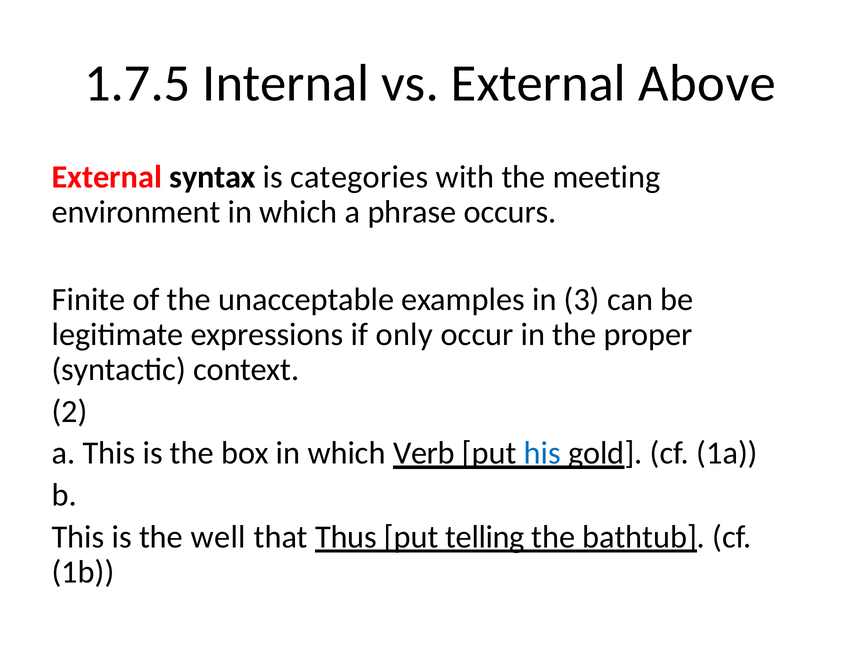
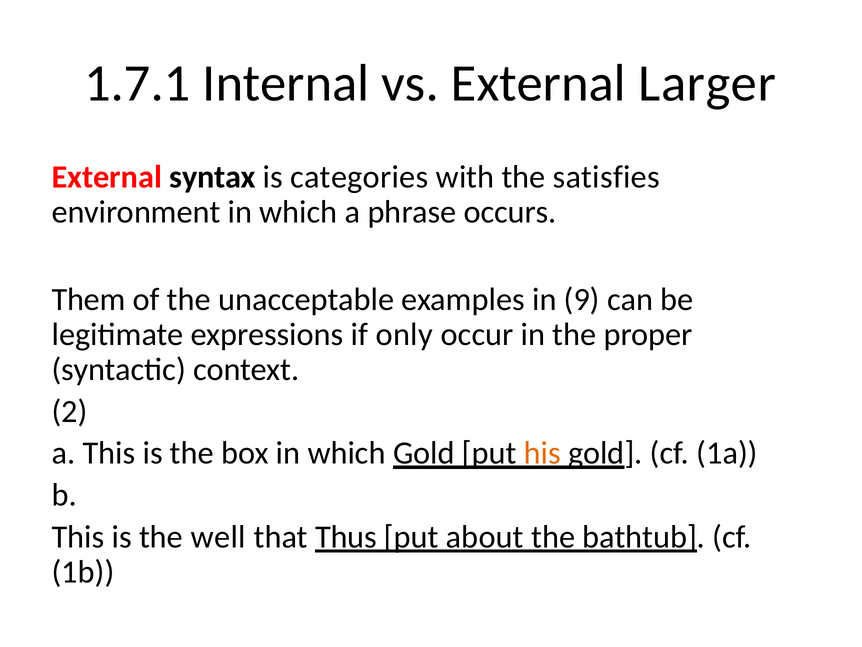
1.7.5: 1.7.5 -> 1.7.1
Above: Above -> Larger
meeting: meeting -> satisfies
Finite: Finite -> Them
3: 3 -> 9
which Verb: Verb -> Gold
his colour: blue -> orange
telling: telling -> about
